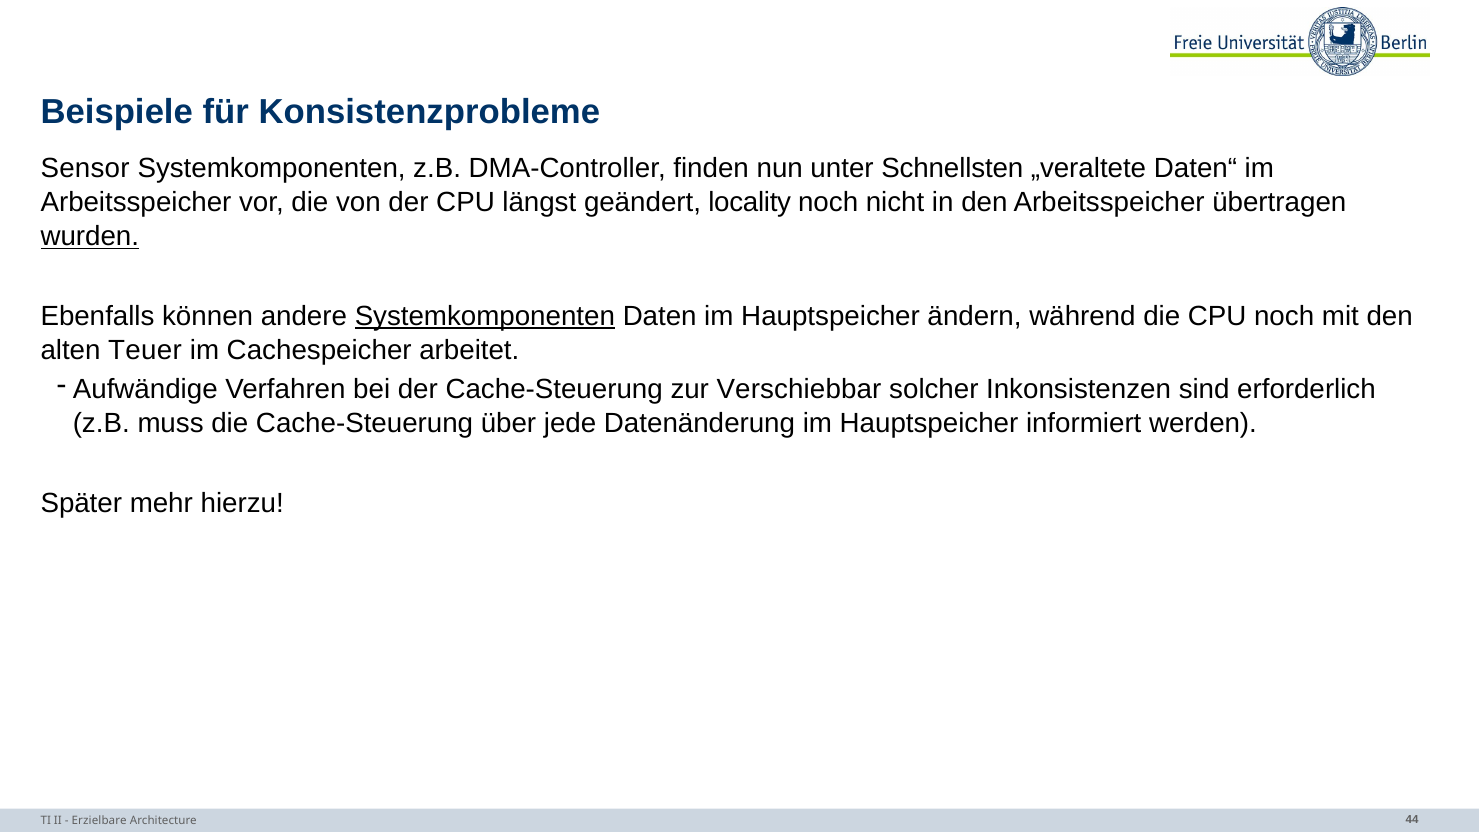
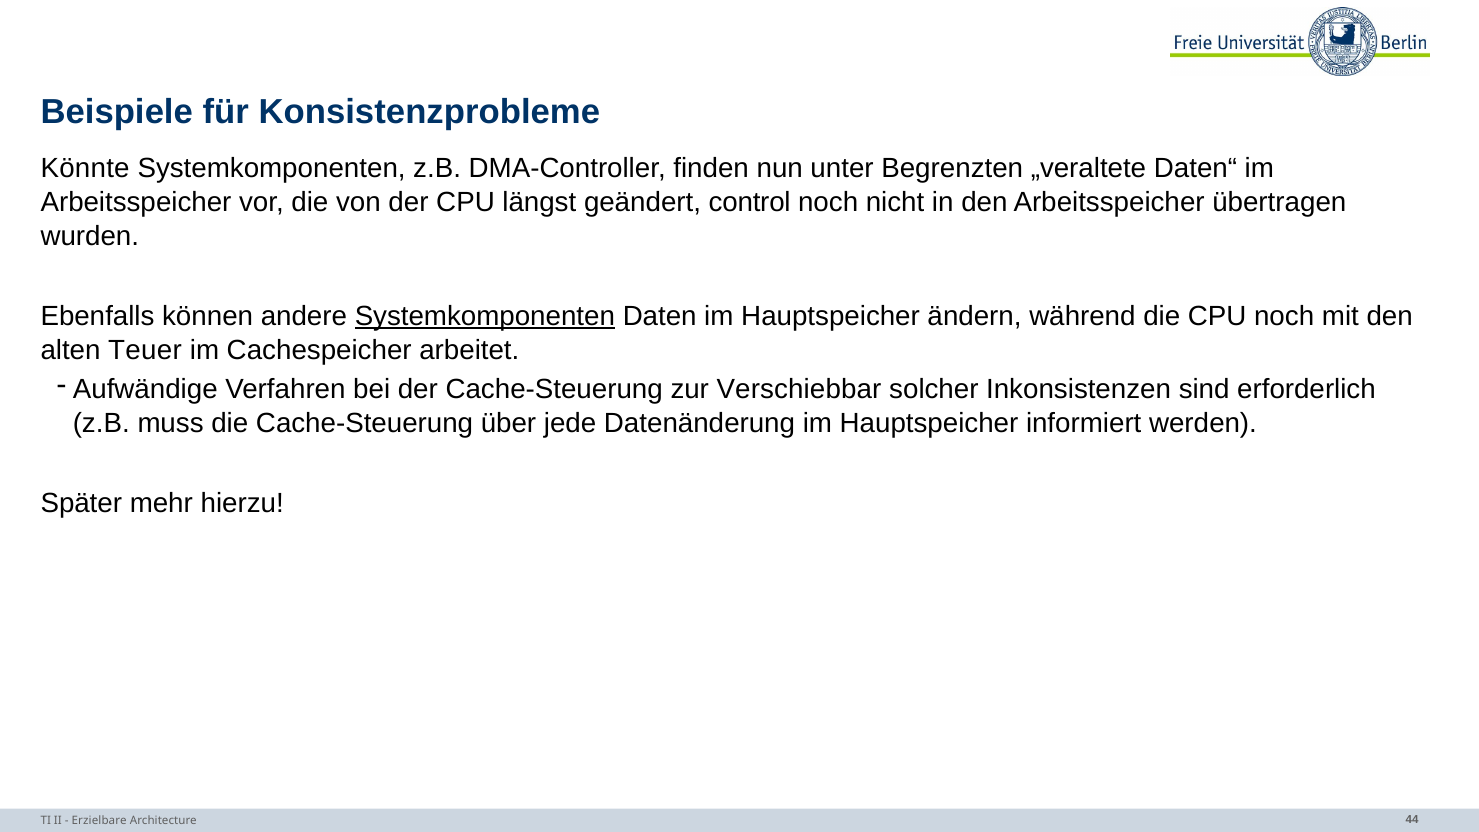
Sensor: Sensor -> Könnte
Schnellsten: Schnellsten -> Begrenzten
locality: locality -> control
wurden underline: present -> none
